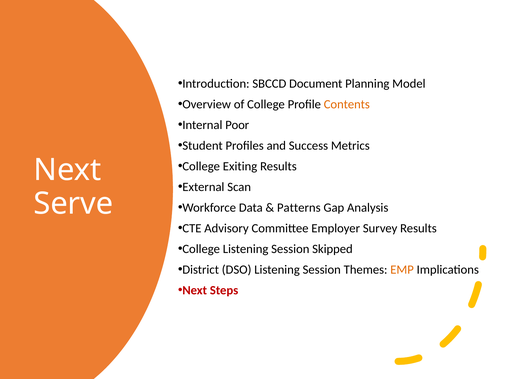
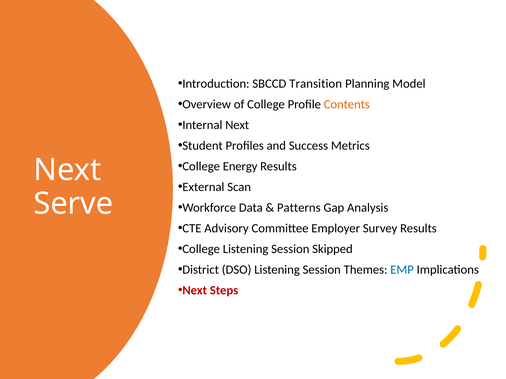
Document: Document -> Transition
Internal Poor: Poor -> Next
Exiting: Exiting -> Energy
EMP colour: orange -> blue
